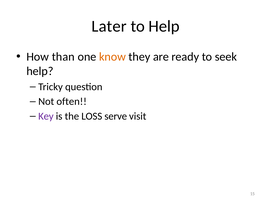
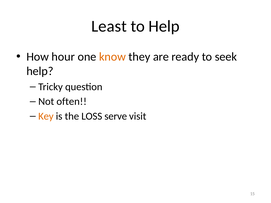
Later: Later -> Least
than: than -> hour
Key colour: purple -> orange
